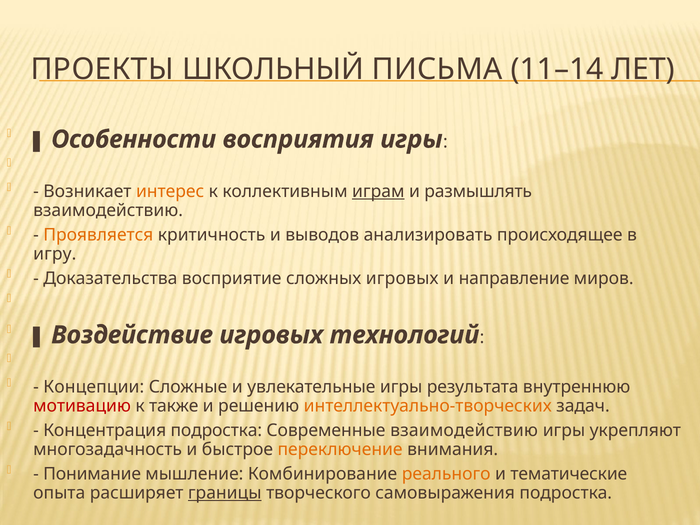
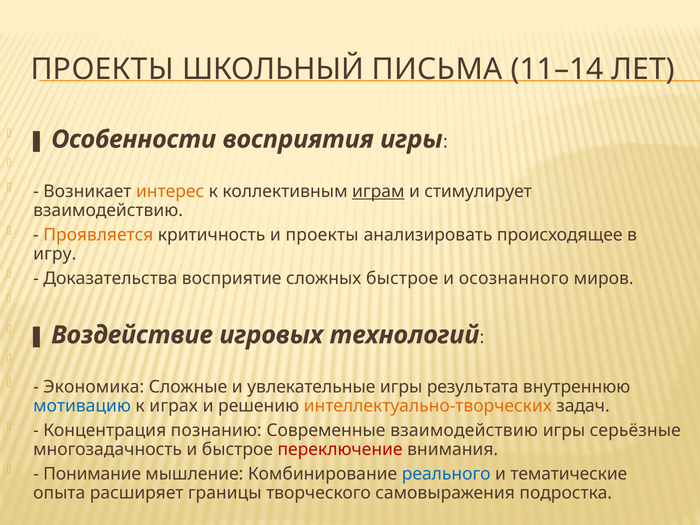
размышлять: размышлять -> стимулирует
и выводов: выводов -> проекты
сложных игровых: игровых -> быстрое
направление: направление -> осознанного
Концепции: Концепции -> Экономика
мотивацию colour: red -> blue
также: также -> играх
Концентрация подростка: подростка -> познанию
укрепляют: укрепляют -> серьёзные
переключение colour: orange -> red
реального colour: orange -> blue
границы underline: present -> none
